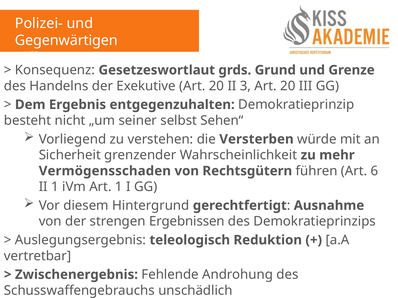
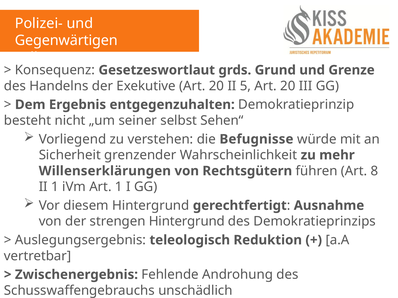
3: 3 -> 5
Versterben: Versterben -> Befugnisse
Vermögensschaden: Vermögensschaden -> Willenserklärungen
Art 6: 6 -> 8
strengen Ergebnissen: Ergebnissen -> Hintergrund
